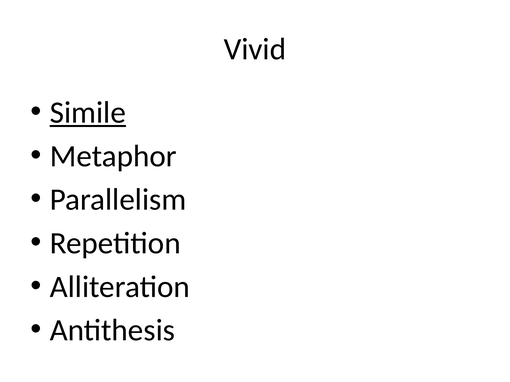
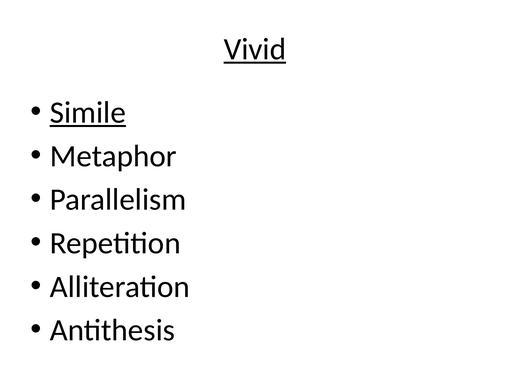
Vivid underline: none -> present
